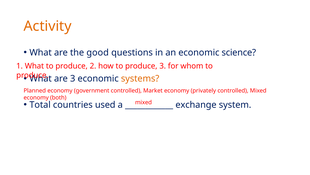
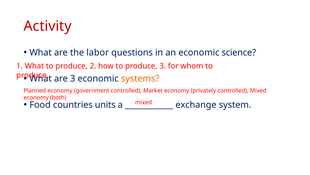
Activity colour: orange -> red
good: good -> labor
Total: Total -> Food
used: used -> units
